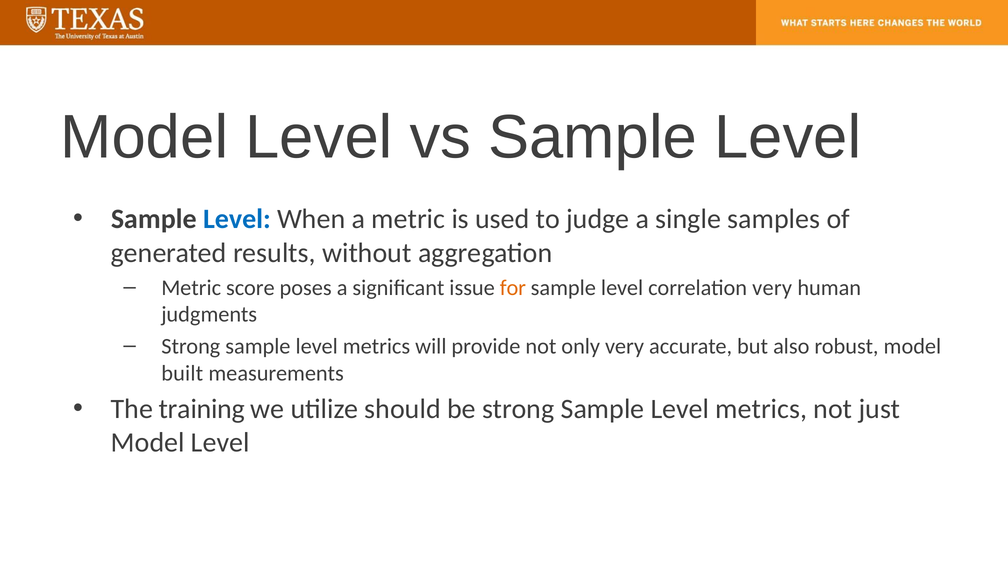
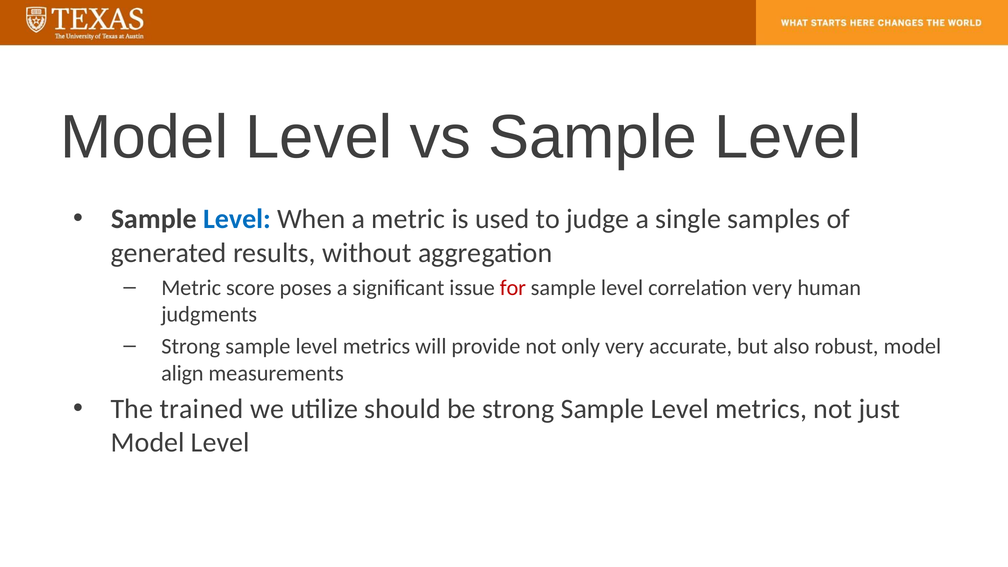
for colour: orange -> red
built: built -> align
training: training -> trained
